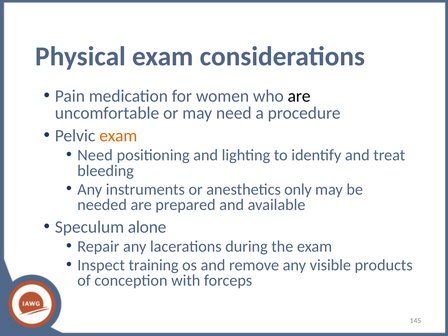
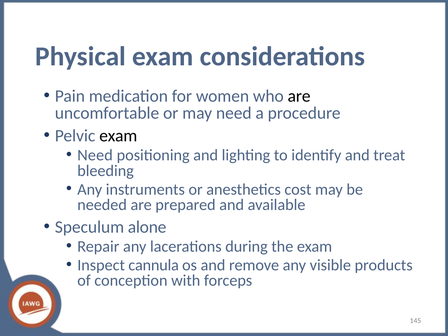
exam at (118, 136) colour: orange -> black
only: only -> cost
training: training -> cannula
